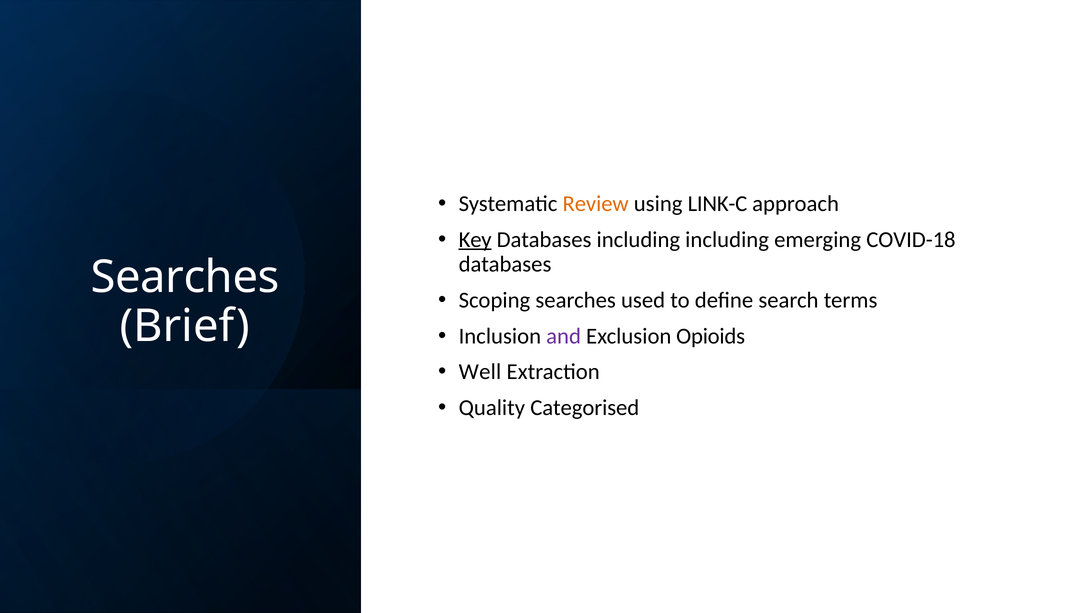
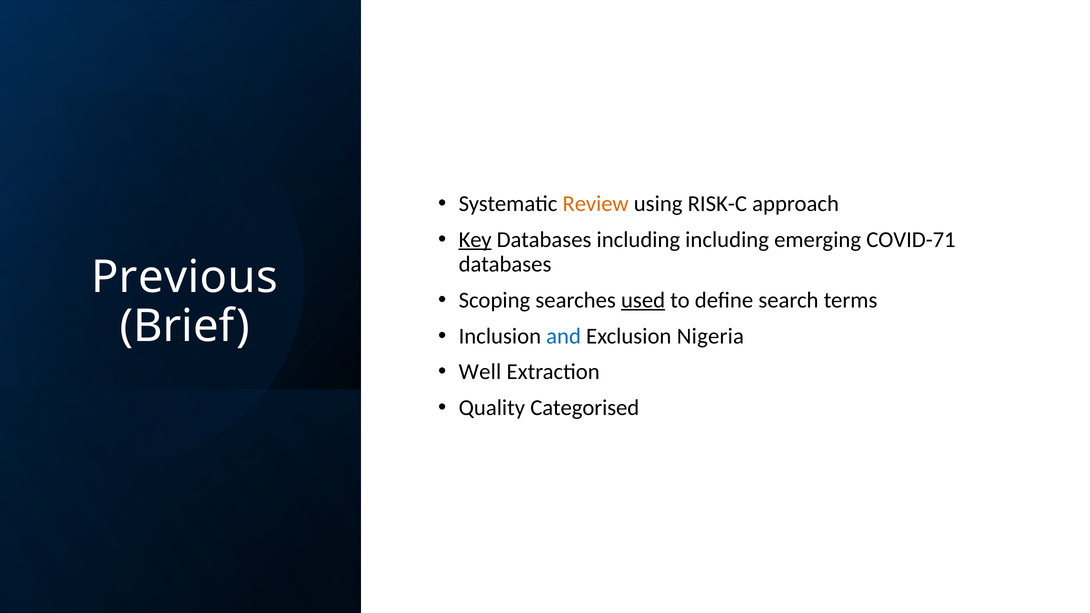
LINK-C: LINK-C -> RISK-C
COVID-18: COVID-18 -> COVID-71
Searches at (185, 277): Searches -> Previous
used underline: none -> present
and colour: purple -> blue
Opioids: Opioids -> Nigeria
